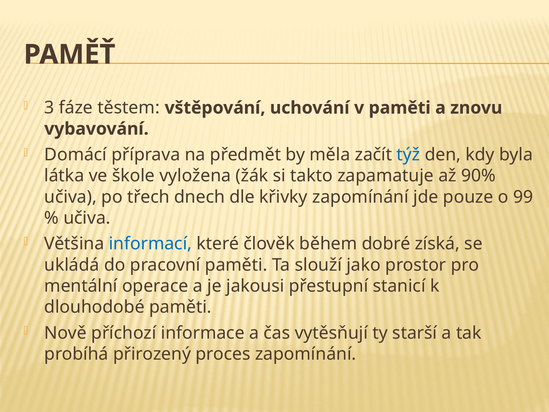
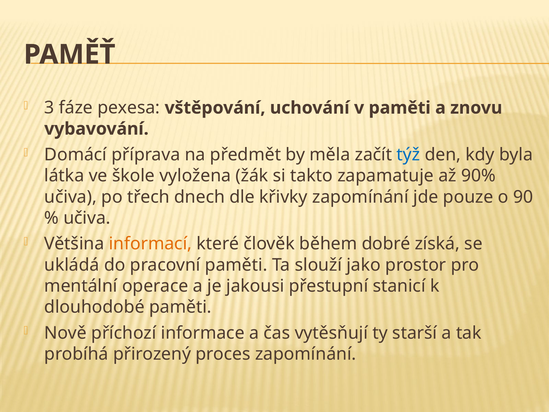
těstem: těstem -> pexesa
99: 99 -> 90
informací colour: blue -> orange
